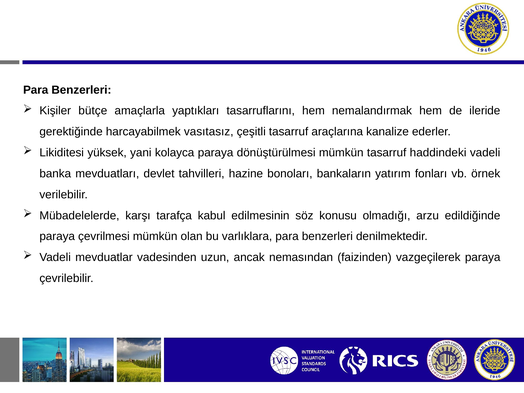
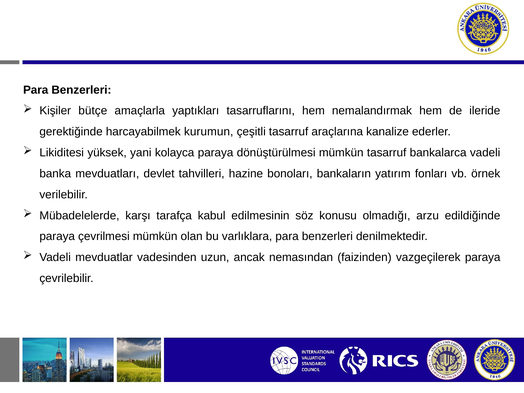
vasıtasız: vasıtasız -> kurumun
haddindeki: haddindeki -> bankalarca
